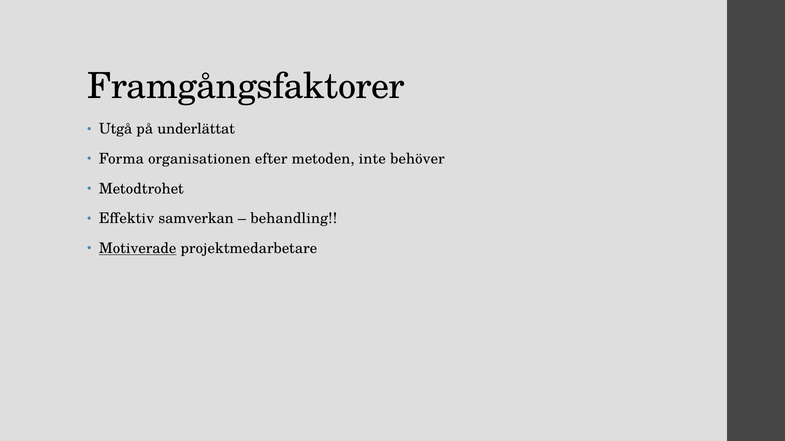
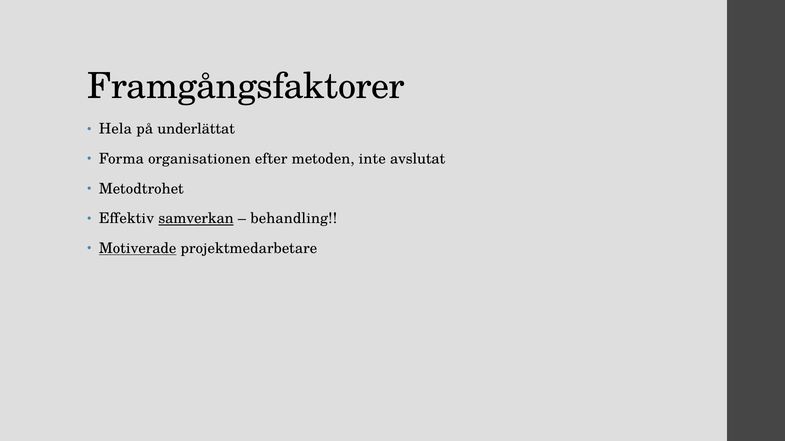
Utgå: Utgå -> Hela
behöver: behöver -> avslutat
samverkan underline: none -> present
